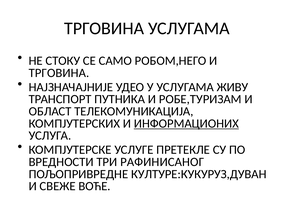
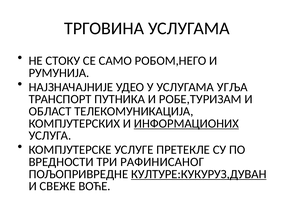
ТРГОВИНА at (59, 73): ТРГОВИНА -> РУМУНИЈА
ЖИВУ: ЖИВУ -> УГЉА
КУЛТУРЕ:КУКУРУЗ,ДУВАН underline: none -> present
